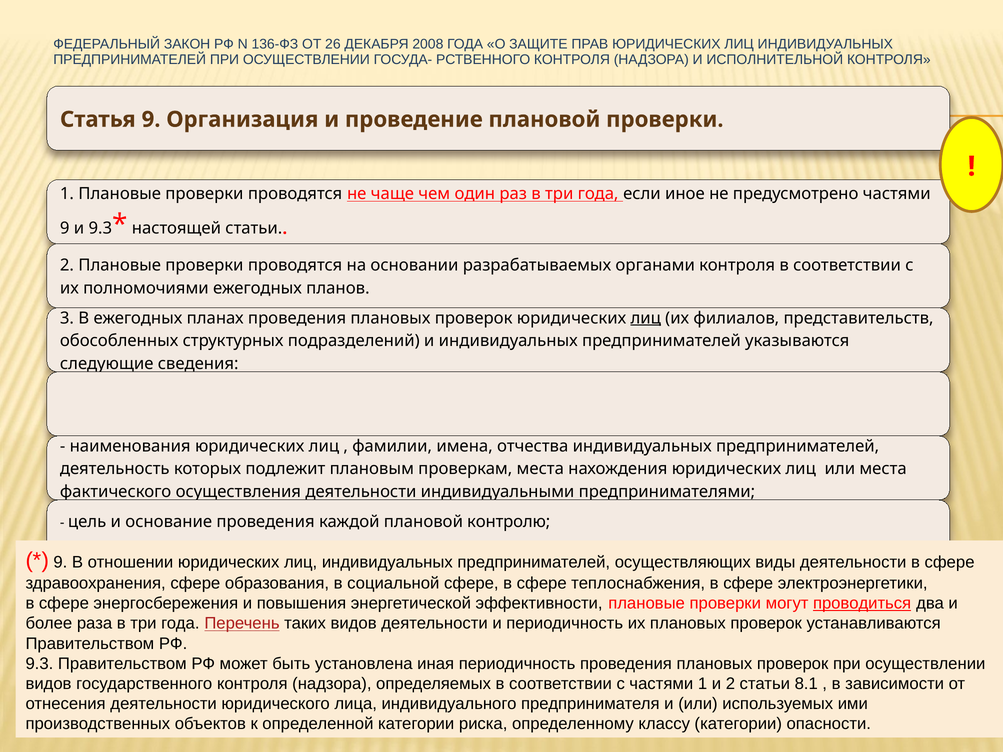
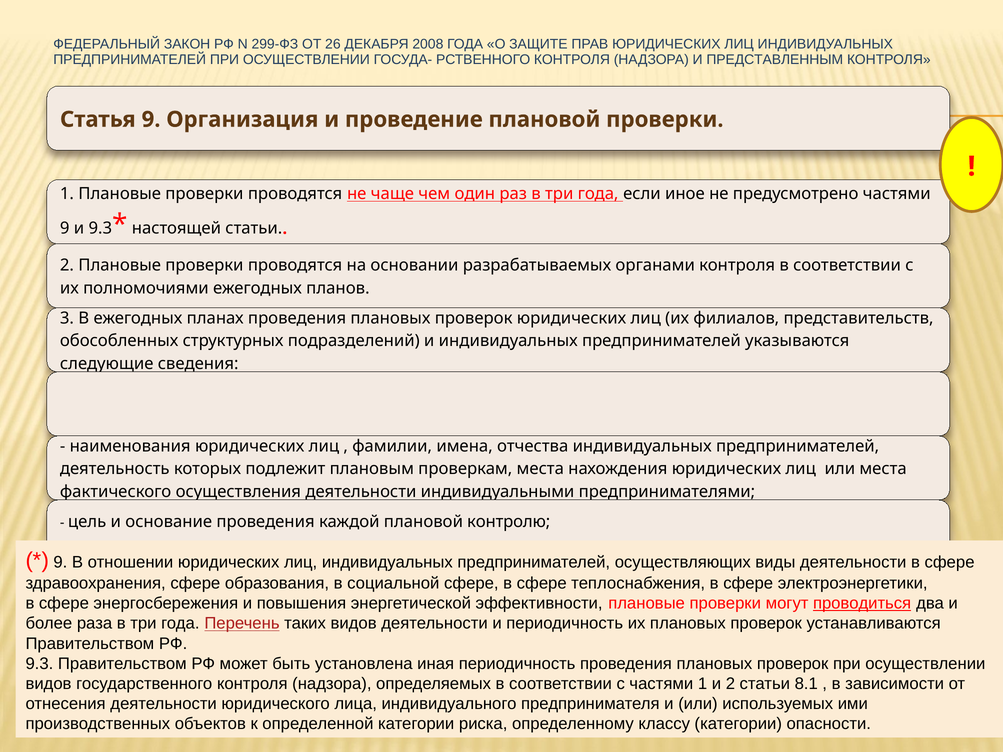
136-ФЗ: 136-ФЗ -> 299-ФЗ
ИСПОЛНИТЕЛЬНОЙ: ИСПОЛНИТЕЛЬНОЙ -> ПРЕДСТАВЛЕННЫМ
лиц at (646, 318) underline: present -> none
